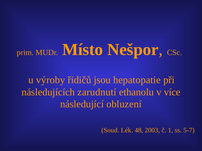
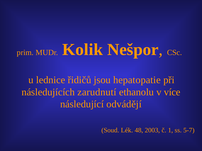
Místo: Místo -> Kolik
výroby: výroby -> lednice
obluzení: obluzení -> odvádějí
